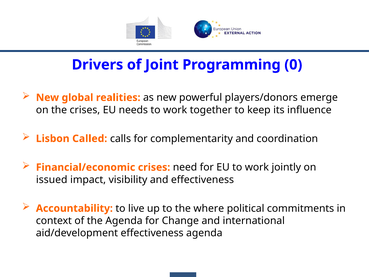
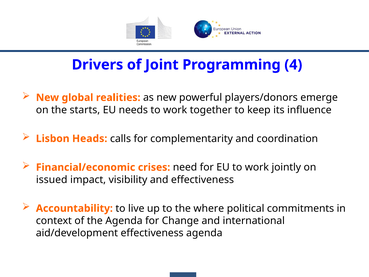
0: 0 -> 4
the crises: crises -> starts
Called: Called -> Heads
